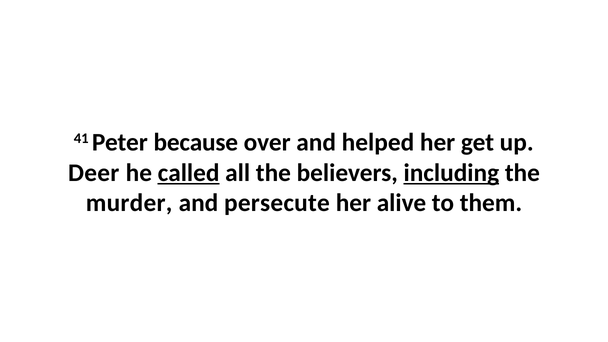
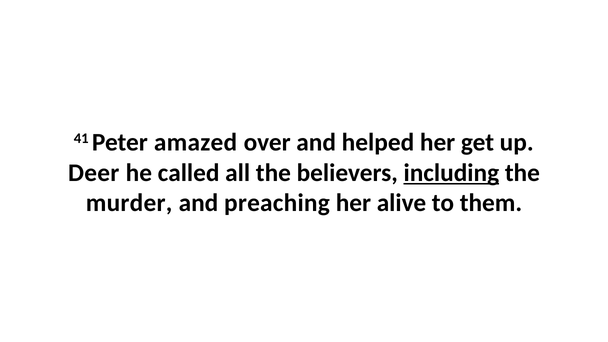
because: because -> amazed
called underline: present -> none
persecute: persecute -> preaching
